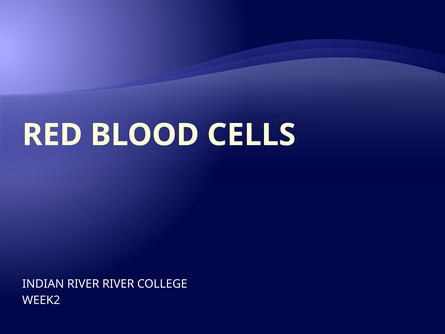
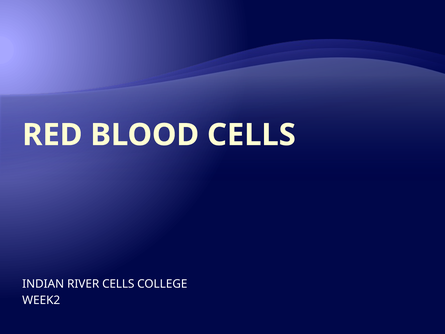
RIVER RIVER: RIVER -> CELLS
